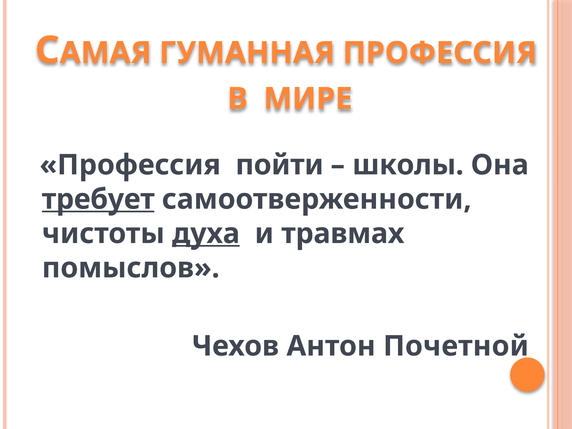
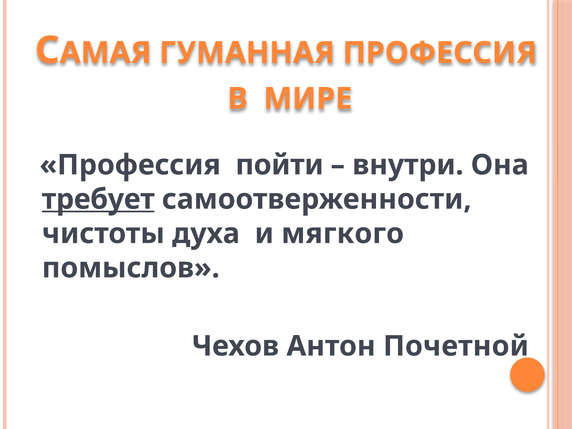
школы: школы -> внутри
духа underline: present -> none
травмах: травмах -> мягкого
